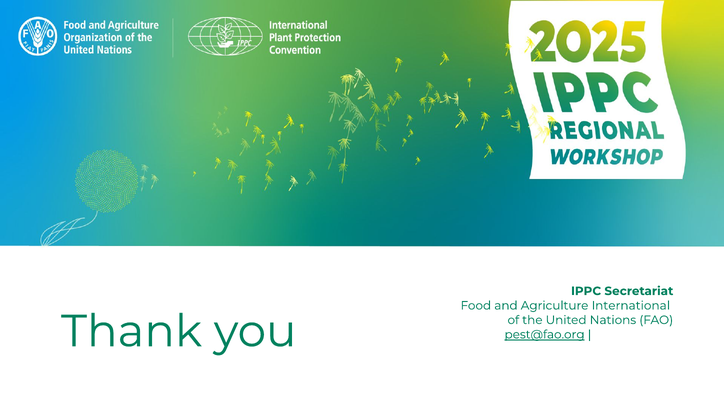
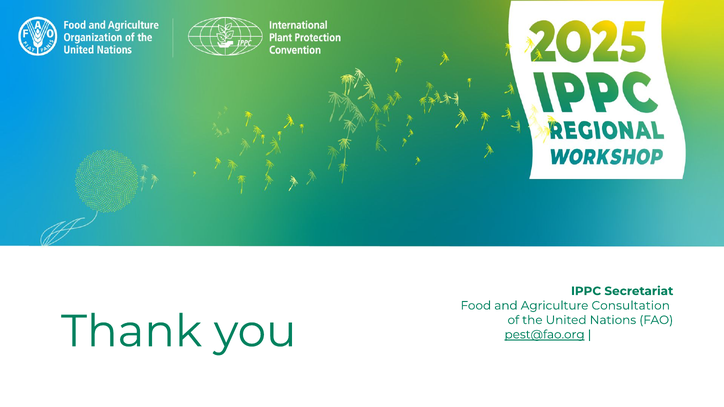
International: International -> Consultation
